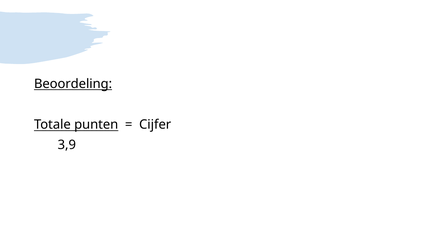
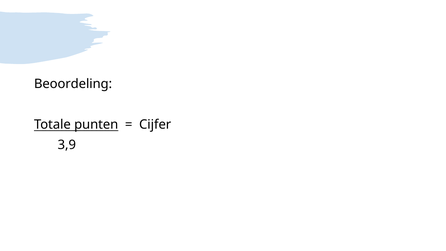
Beoordeling underline: present -> none
